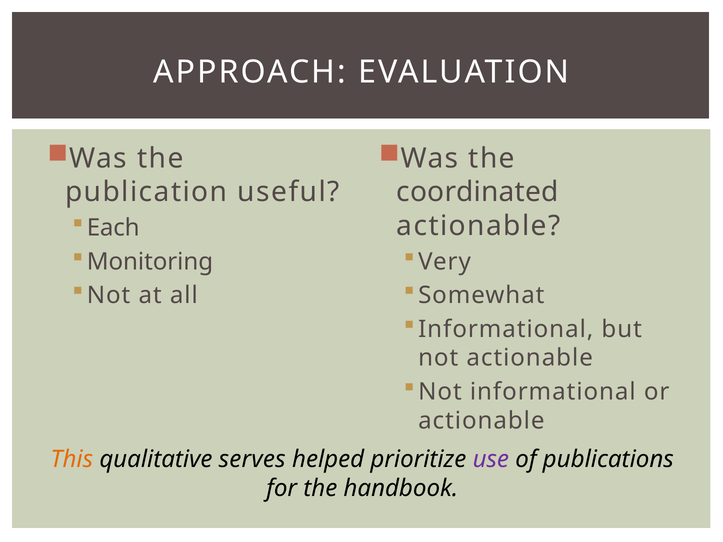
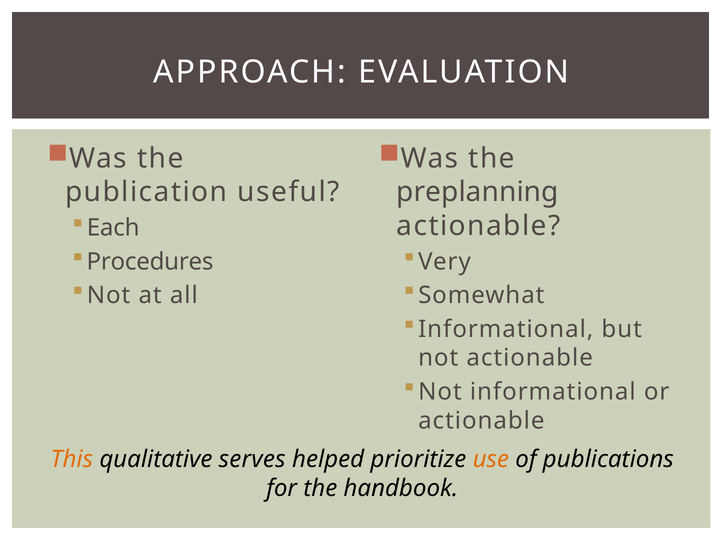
coordinated: coordinated -> preplanning
Monitoring: Monitoring -> Procedures
use colour: purple -> orange
